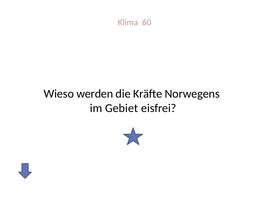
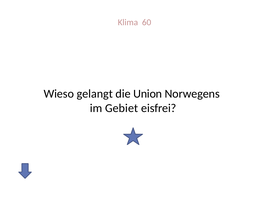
werden: werden -> gelangt
Kräfte: Kräfte -> Union
